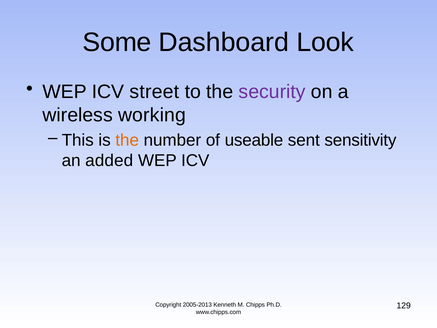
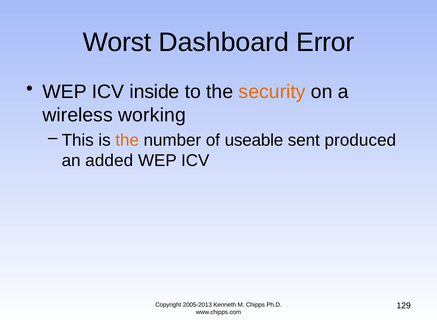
Some: Some -> Worst
Look: Look -> Error
street: street -> inside
security colour: purple -> orange
sensitivity: sensitivity -> produced
